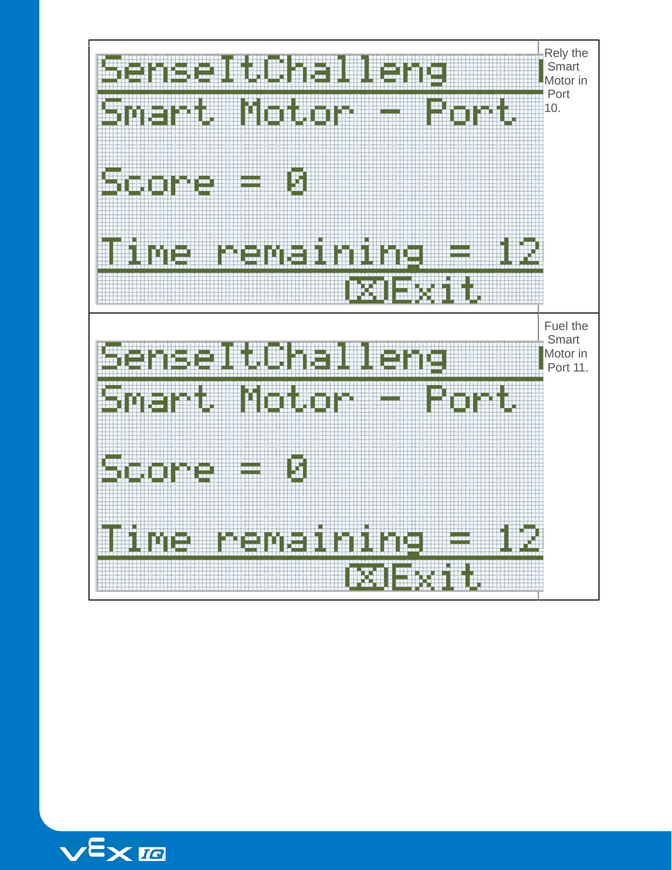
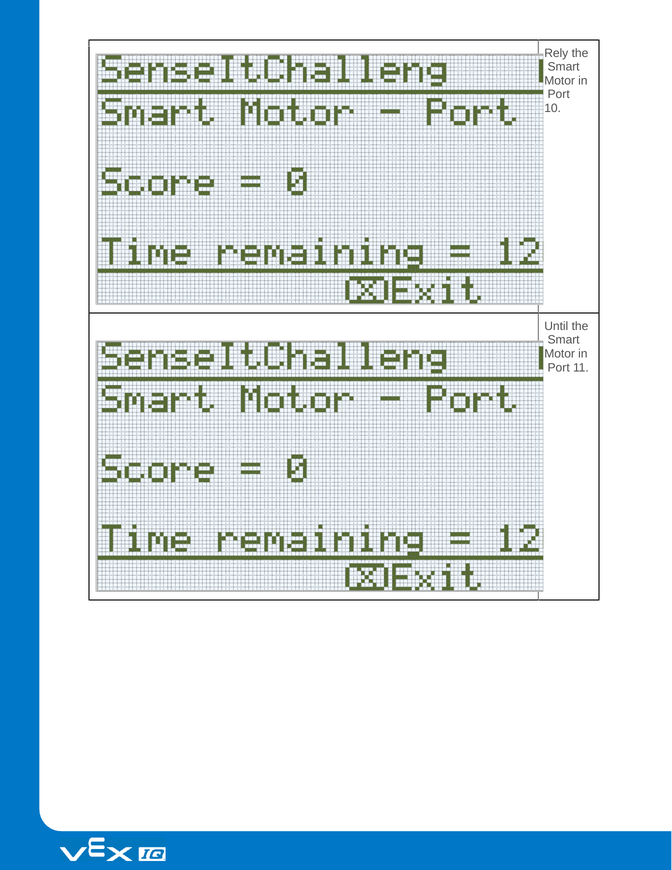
Fuel: Fuel -> Until
